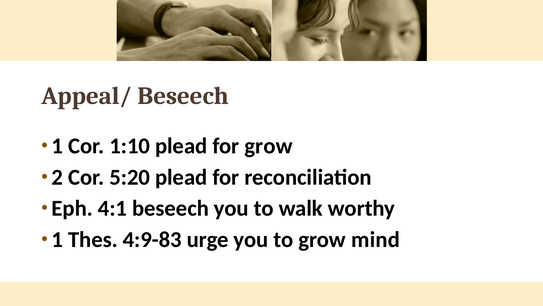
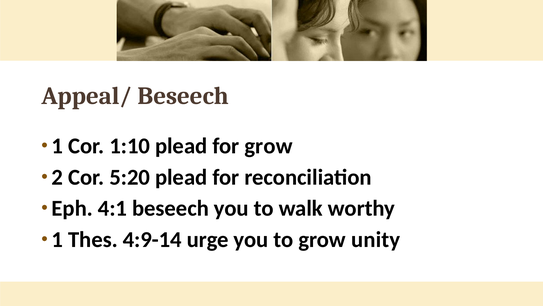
4:9-83: 4:9-83 -> 4:9-14
mind: mind -> unity
